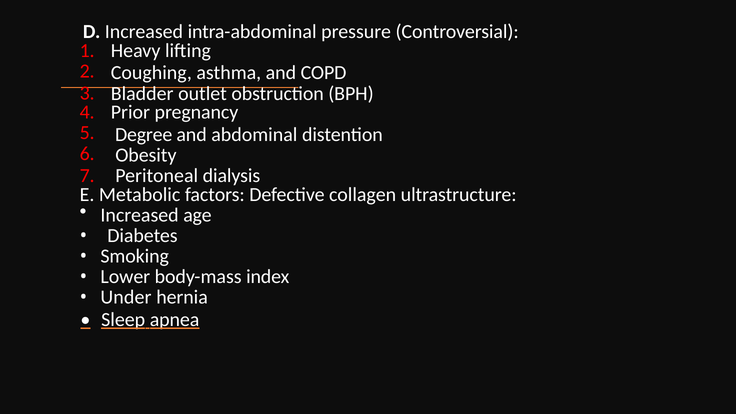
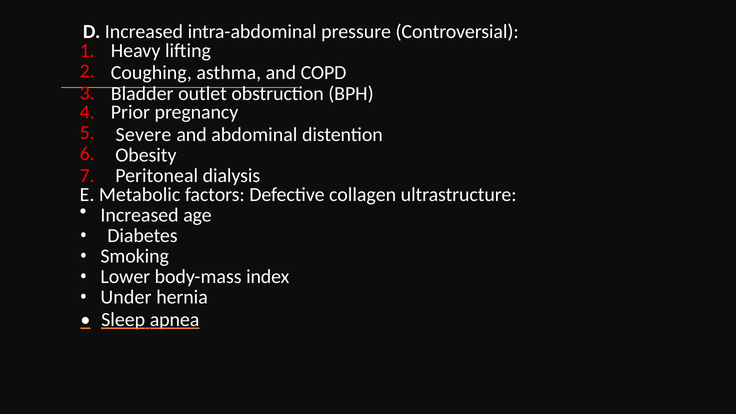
Degree: Degree -> Severe
